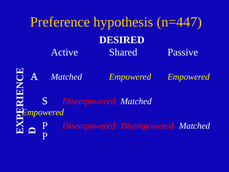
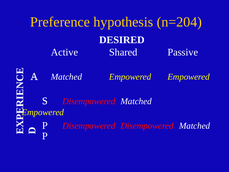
n=447: n=447 -> n=204
